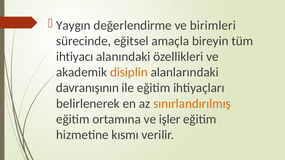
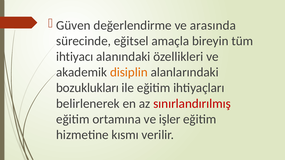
Yaygın: Yaygın -> Güven
birimleri: birimleri -> arasında
davranışının: davranışının -> bozuklukları
sınırlandırılmış colour: orange -> red
